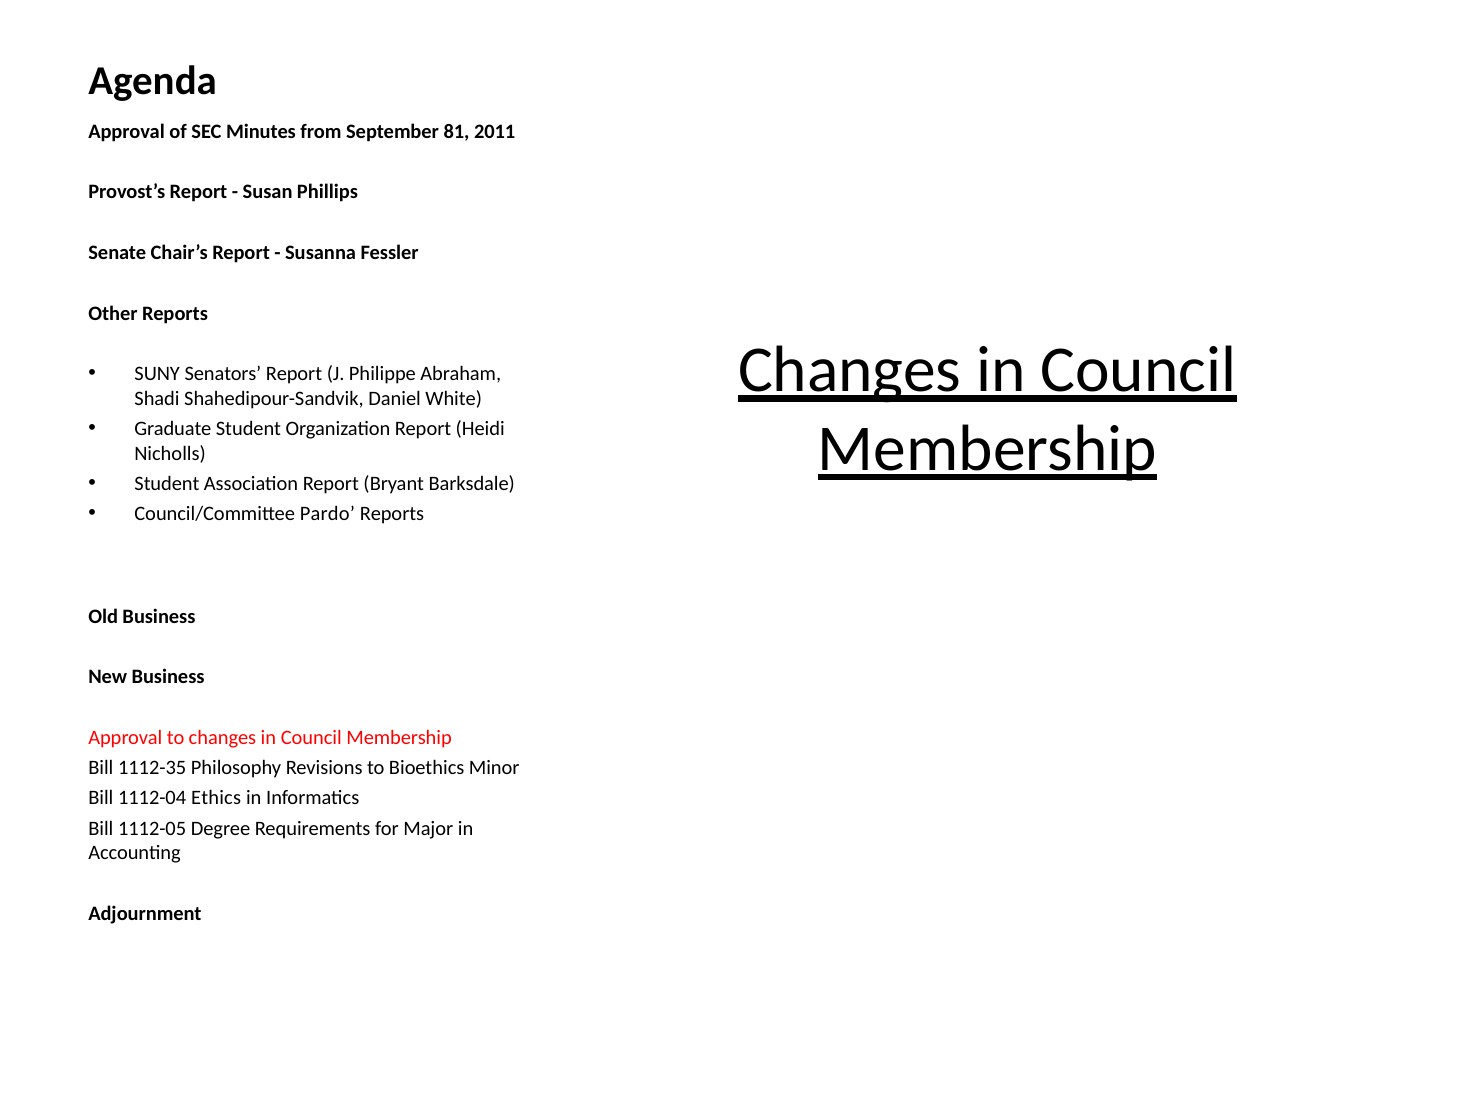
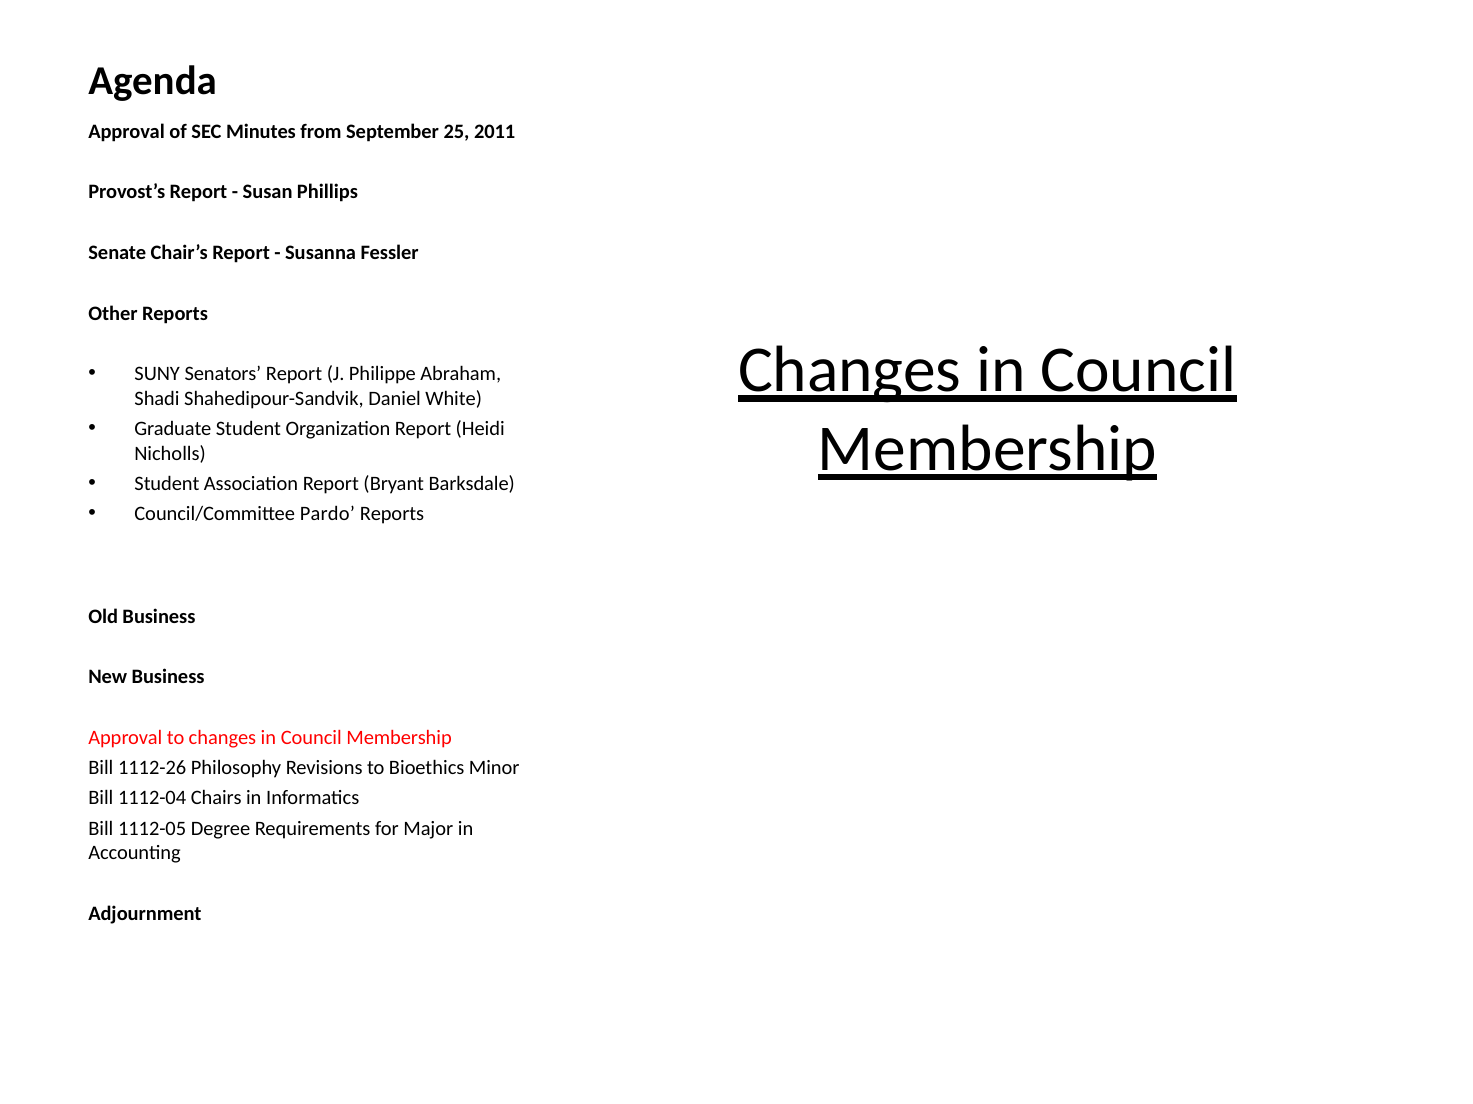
81: 81 -> 25
1112-35: 1112-35 -> 1112-26
Ethics: Ethics -> Chairs
